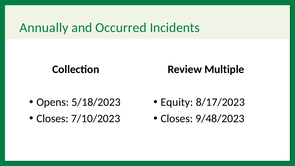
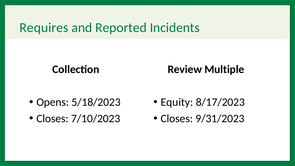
Annually: Annually -> Requires
Occurred: Occurred -> Reported
9/48/2023: 9/48/2023 -> 9/31/2023
